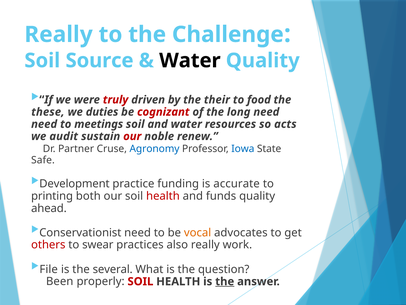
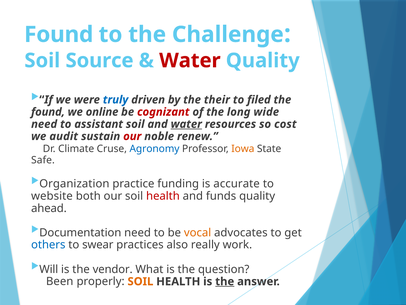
Really at (59, 34): Really -> Found
Water at (190, 60) colour: black -> red
truly colour: red -> blue
food: food -> filed
these at (48, 112): these -> found
duties: duties -> online
long need: need -> wide
meetings: meetings -> assistant
water at (186, 124) underline: none -> present
acts: acts -> cost
Partner: Partner -> Climate
Iowa colour: blue -> orange
Development: Development -> Organization
printing: printing -> website
Conservationist: Conservationist -> Documentation
others colour: red -> blue
File: File -> Will
several: several -> vendor
SOIL at (140, 281) colour: red -> orange
